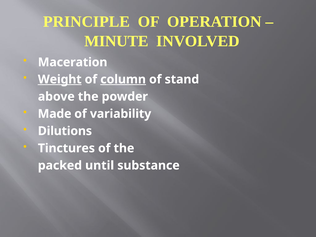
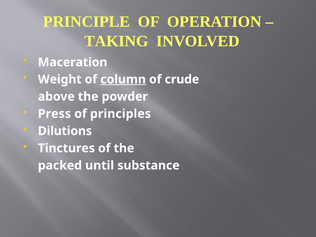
MINUTE: MINUTE -> TAKING
Weight underline: present -> none
stand: stand -> crude
Made: Made -> Press
variability: variability -> principles
